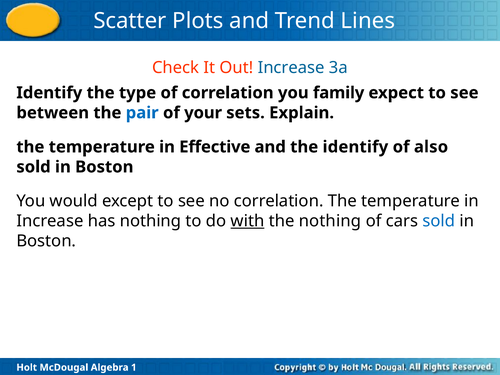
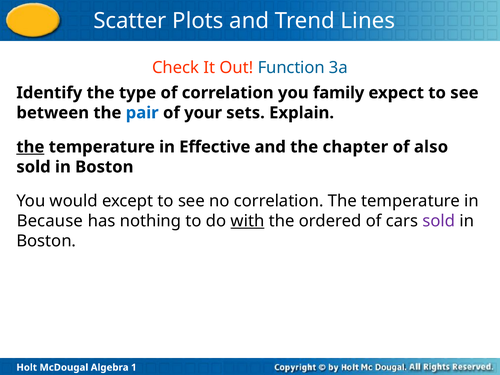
Out Increase: Increase -> Function
the at (30, 147) underline: none -> present
the identify: identify -> chapter
Increase at (50, 221): Increase -> Because
the nothing: nothing -> ordered
sold at (439, 221) colour: blue -> purple
